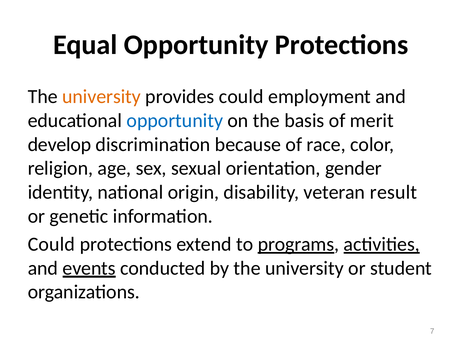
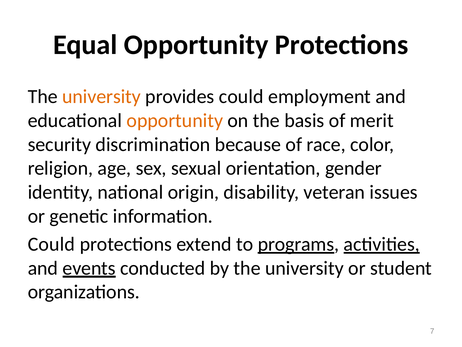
opportunity at (175, 120) colour: blue -> orange
develop: develop -> security
result: result -> issues
